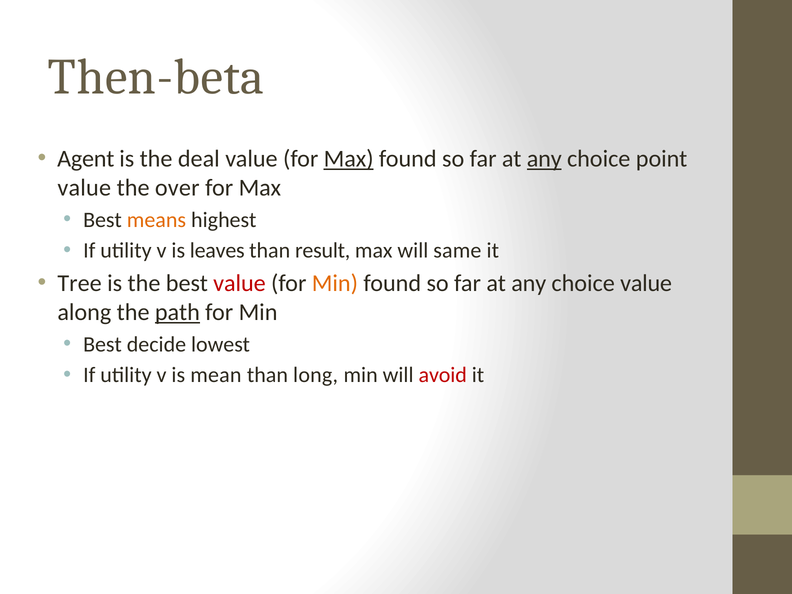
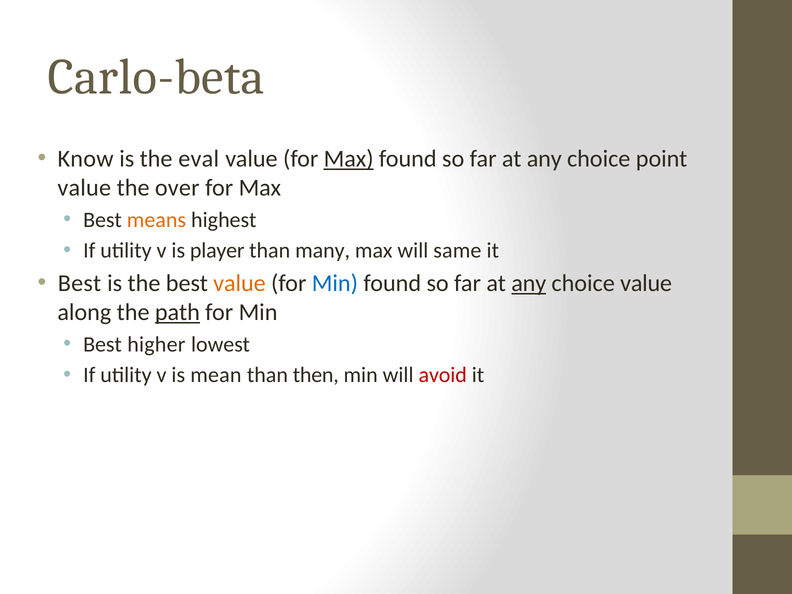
Then-beta: Then-beta -> Carlo-beta
Agent: Agent -> Know
deal: deal -> eval
any at (544, 159) underline: present -> none
leaves: leaves -> player
result: result -> many
Tree at (80, 283): Tree -> Best
value at (239, 283) colour: red -> orange
Min at (335, 283) colour: orange -> blue
any at (529, 283) underline: none -> present
decide: decide -> higher
long: long -> then
